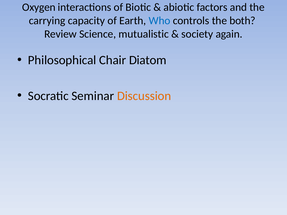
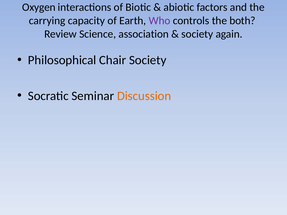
Who colour: blue -> purple
mutualistic: mutualistic -> association
Chair Diatom: Diatom -> Society
